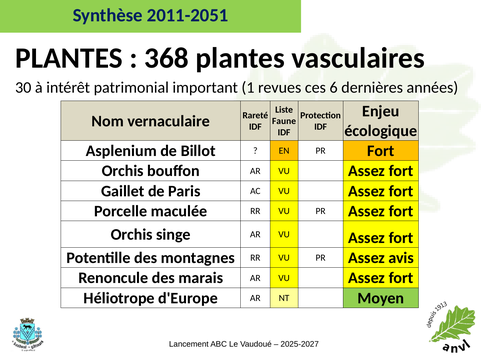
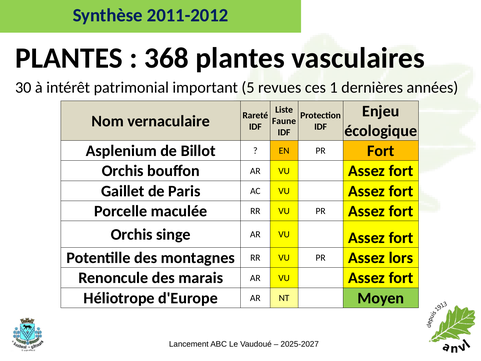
2011-2051: 2011-2051 -> 2011-2012
1: 1 -> 5
6: 6 -> 1
avis: avis -> lors
